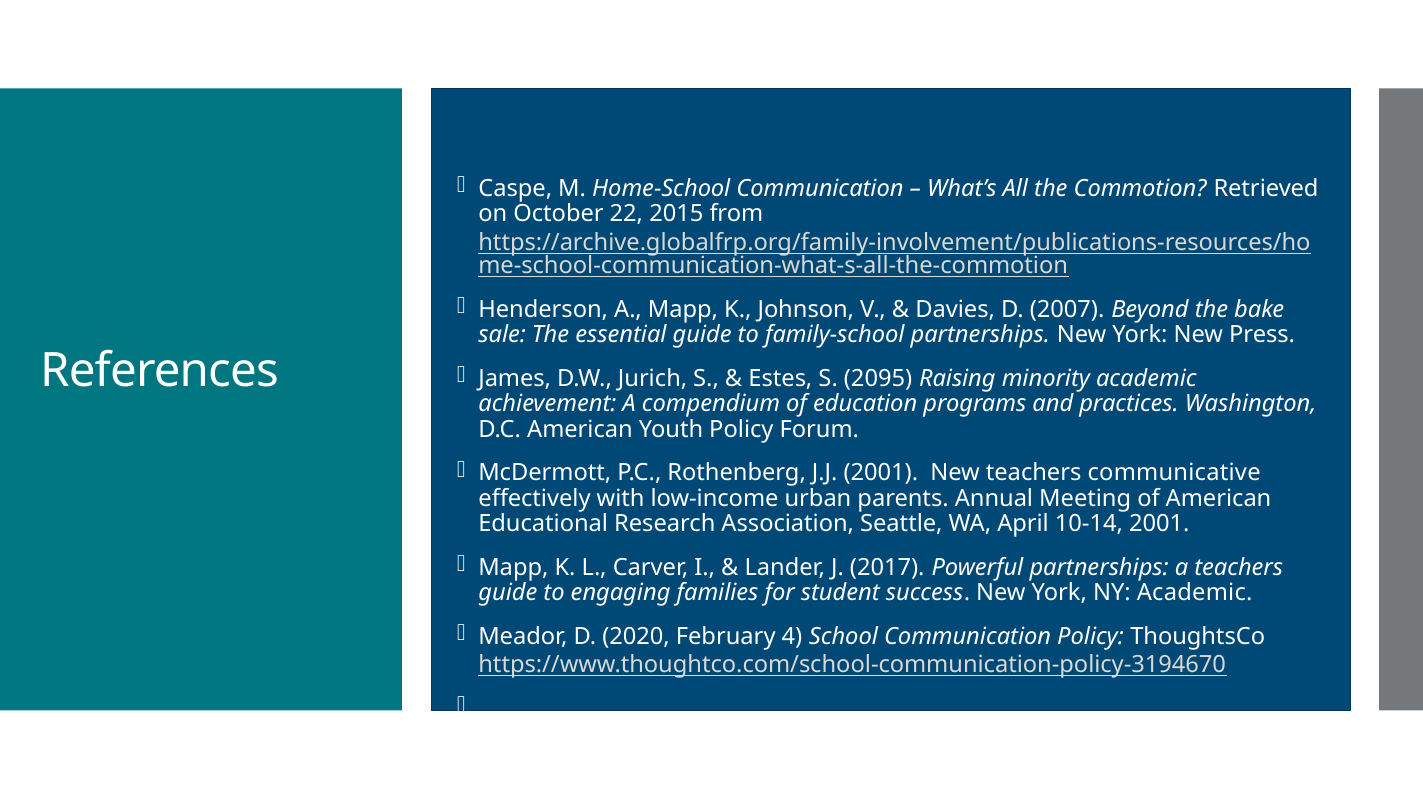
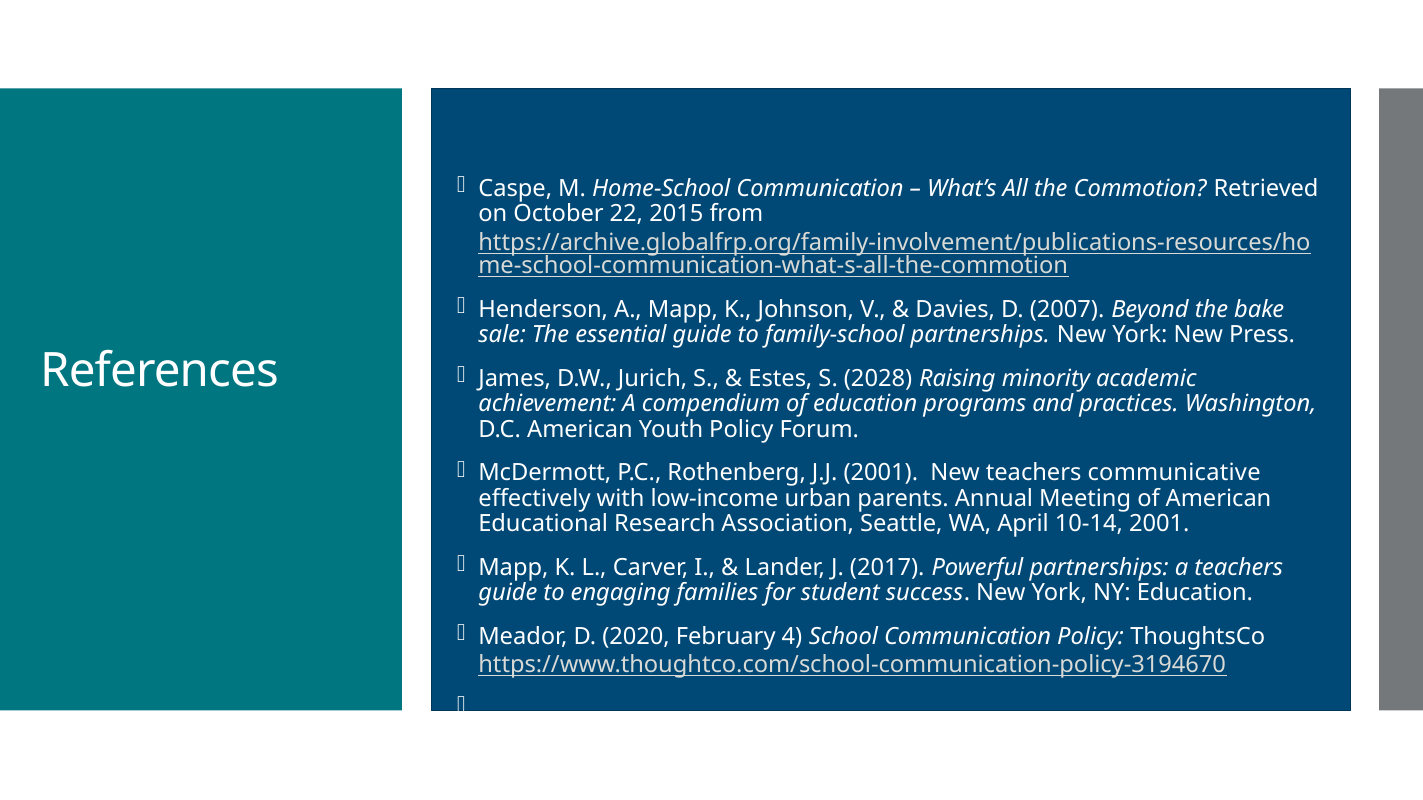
2095: 2095 -> 2028
NY Academic: Academic -> Education
